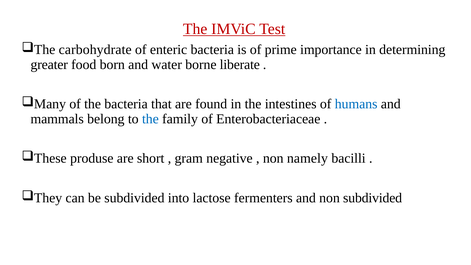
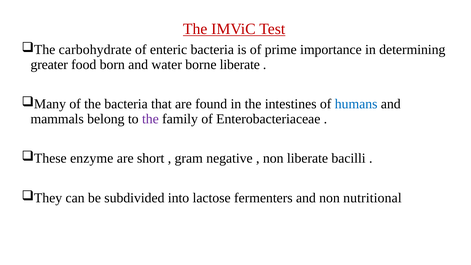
the at (150, 119) colour: blue -> purple
produse: produse -> enzyme
non namely: namely -> liberate
non subdivided: subdivided -> nutritional
